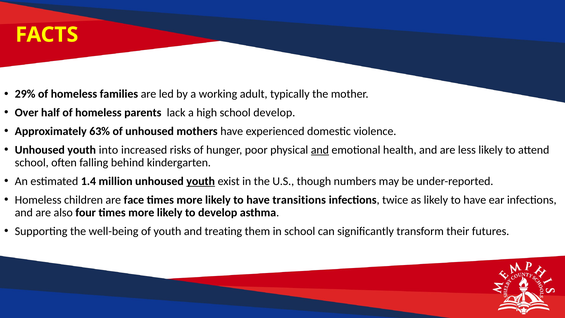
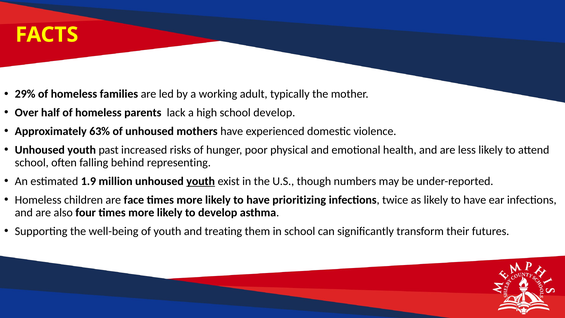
into: into -> past
and at (320, 150) underline: present -> none
kindergarten: kindergarten -> representing
1.4: 1.4 -> 1.9
transitions: transitions -> prioritizing
